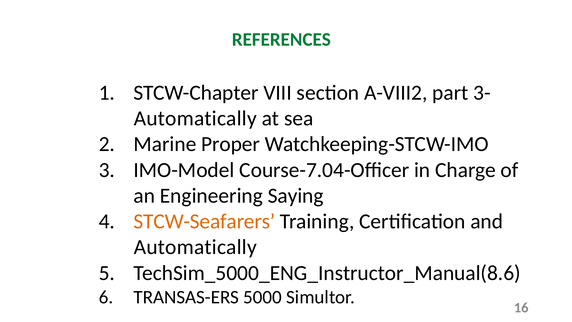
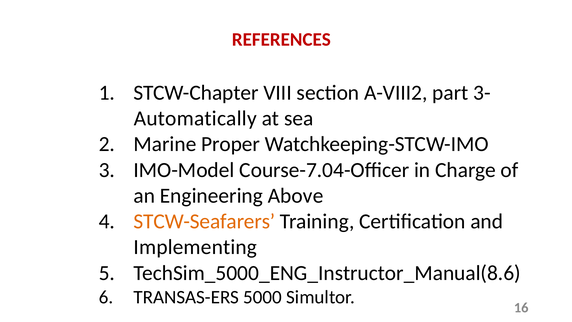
REFERENCES colour: green -> red
Saying: Saying -> Above
Automatically at (195, 247): Automatically -> Implementing
